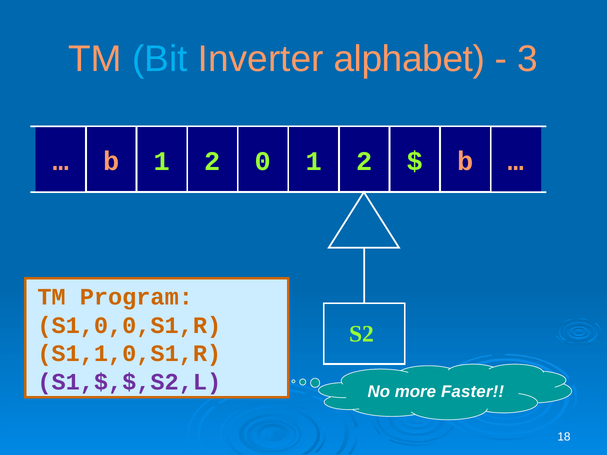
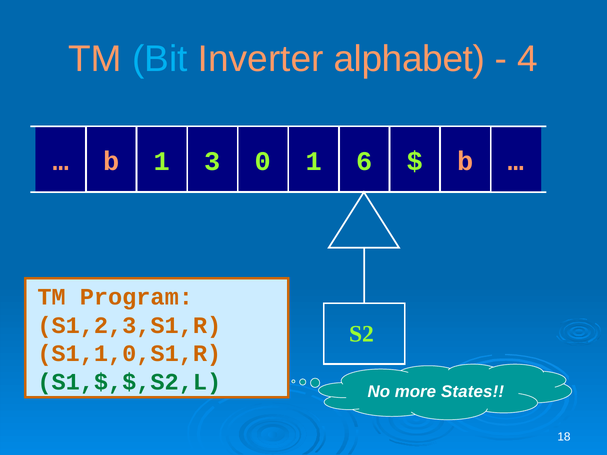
3: 3 -> 4
1 2: 2 -> 3
0 2: 2 -> 6
S1,0,0,S1,R: S1,0,0,S1,R -> S1,2,3,S1,R
S1,$,$,S2,L colour: purple -> green
Faster: Faster -> States
